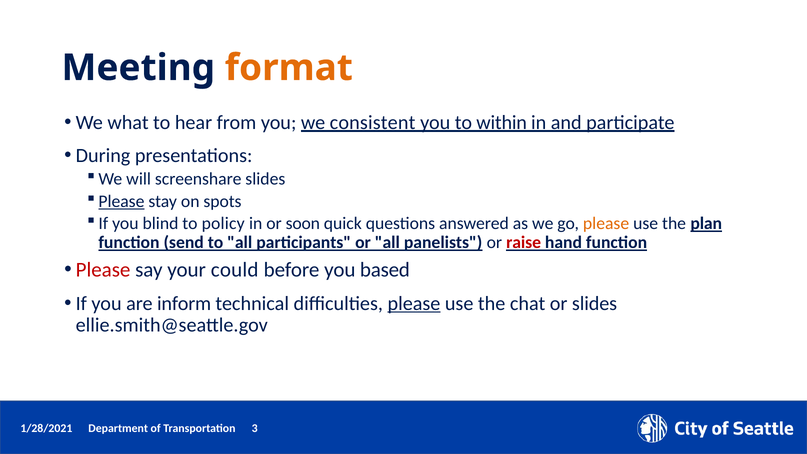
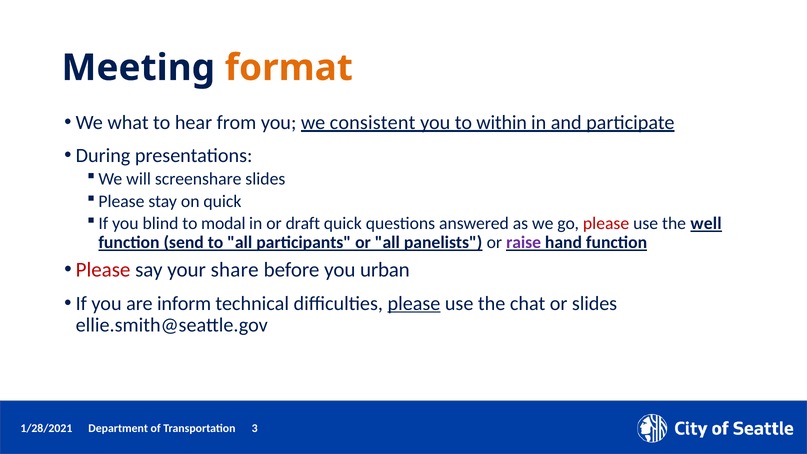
Please at (121, 201) underline: present -> none
on spots: spots -> quick
policy: policy -> modal
soon: soon -> draft
please at (606, 223) colour: orange -> red
plan: plan -> well
raise colour: red -> purple
could: could -> share
based: based -> urban
